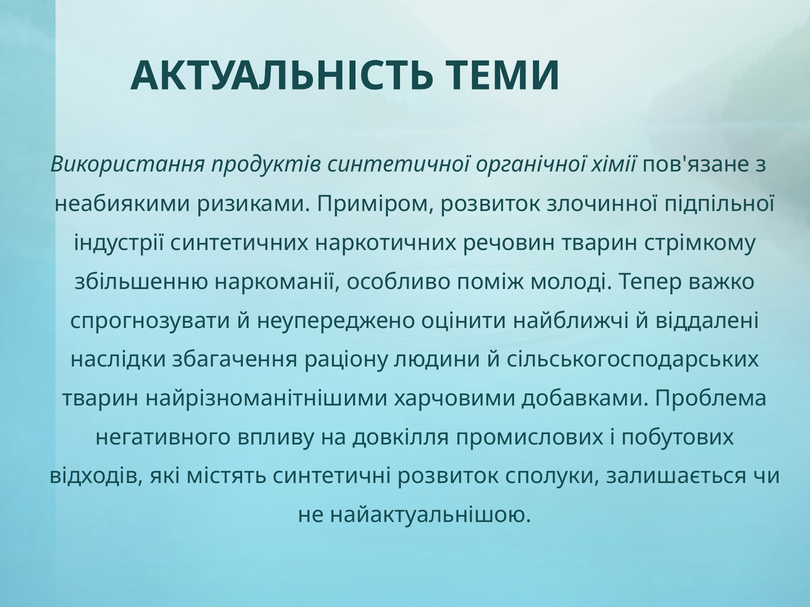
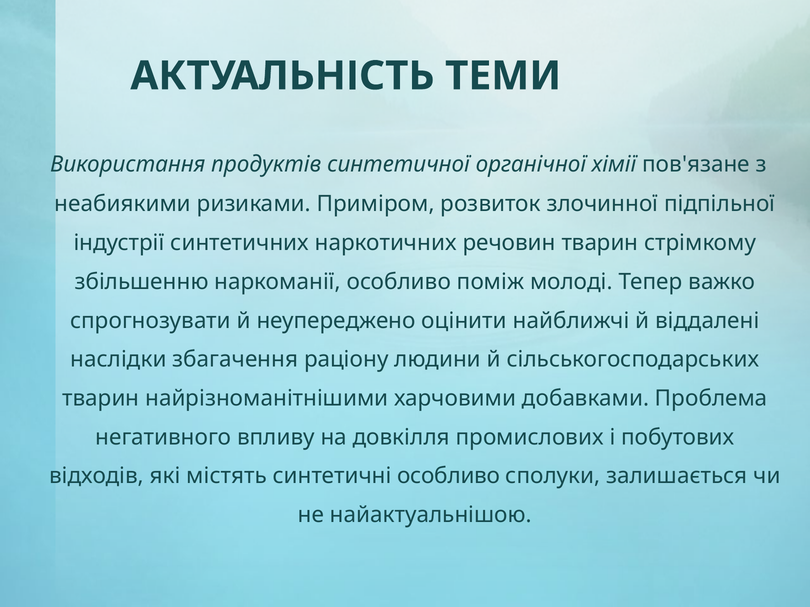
синтетичні розвиток: розвиток -> особливо
